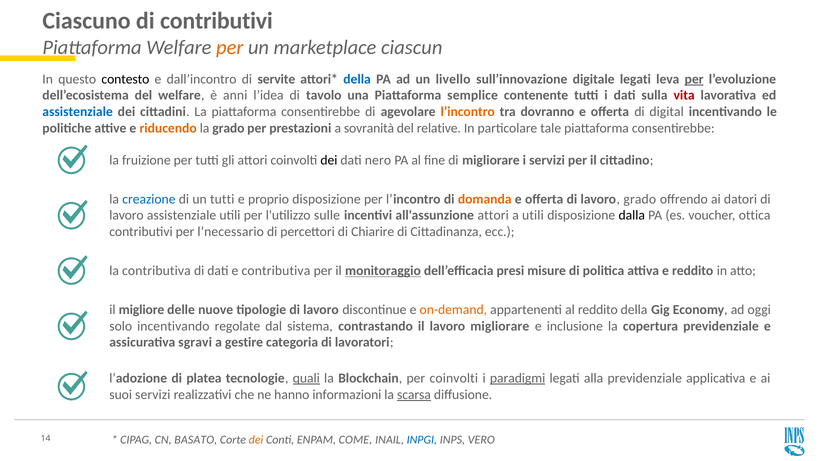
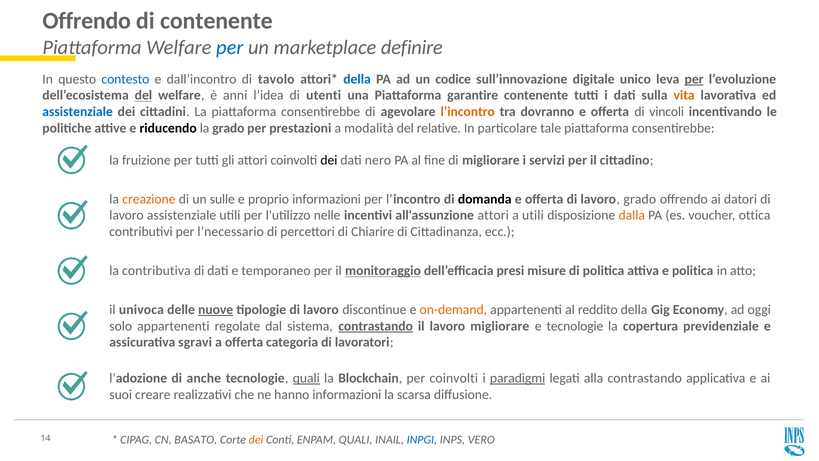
Ciascuno at (87, 21): Ciascuno -> Offrendo
di contributivi: contributivi -> contenente
per at (230, 47) colour: orange -> blue
ciascun: ciascun -> definire
contesto colour: black -> blue
servite: servite -> tavolo
livello: livello -> codice
digitale legati: legati -> unico
del at (143, 95) underline: none -> present
tavolo: tavolo -> utenti
semplice: semplice -> garantire
vita colour: red -> orange
digital: digital -> vincoli
riducendo colour: orange -> black
sovranità: sovranità -> modalità
creazione colour: blue -> orange
un tutti: tutti -> sulle
proprio disposizione: disposizione -> informazioni
domanda colour: orange -> black
sulle: sulle -> nelle
dalla colour: black -> orange
e contributiva: contributiva -> temporaneo
e reddito: reddito -> politica
migliore: migliore -> univoca
nuove underline: none -> present
solo incentivando: incentivando -> appartenenti
contrastando at (376, 326) underline: none -> present
e inclusione: inclusione -> tecnologie
a gestire: gestire -> offerta
platea: platea -> anche
alla previdenziale: previdenziale -> contrastando
suoi servizi: servizi -> creare
scarsa underline: present -> none
ENPAM COME: COME -> QUALI
